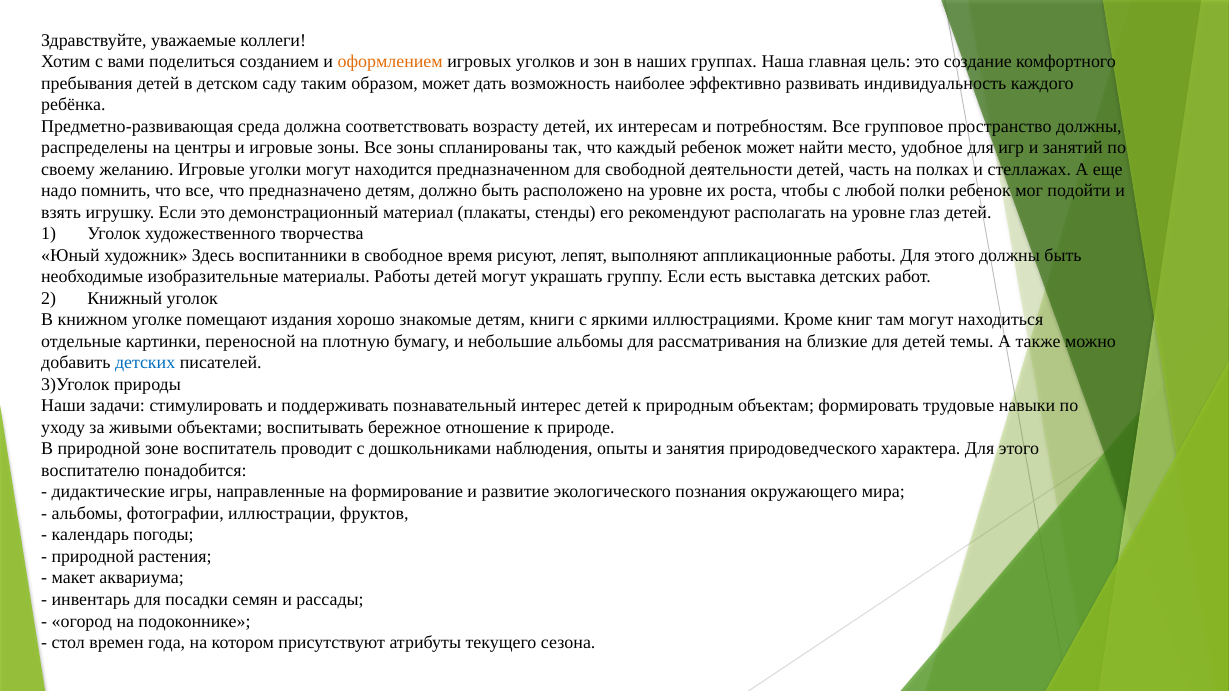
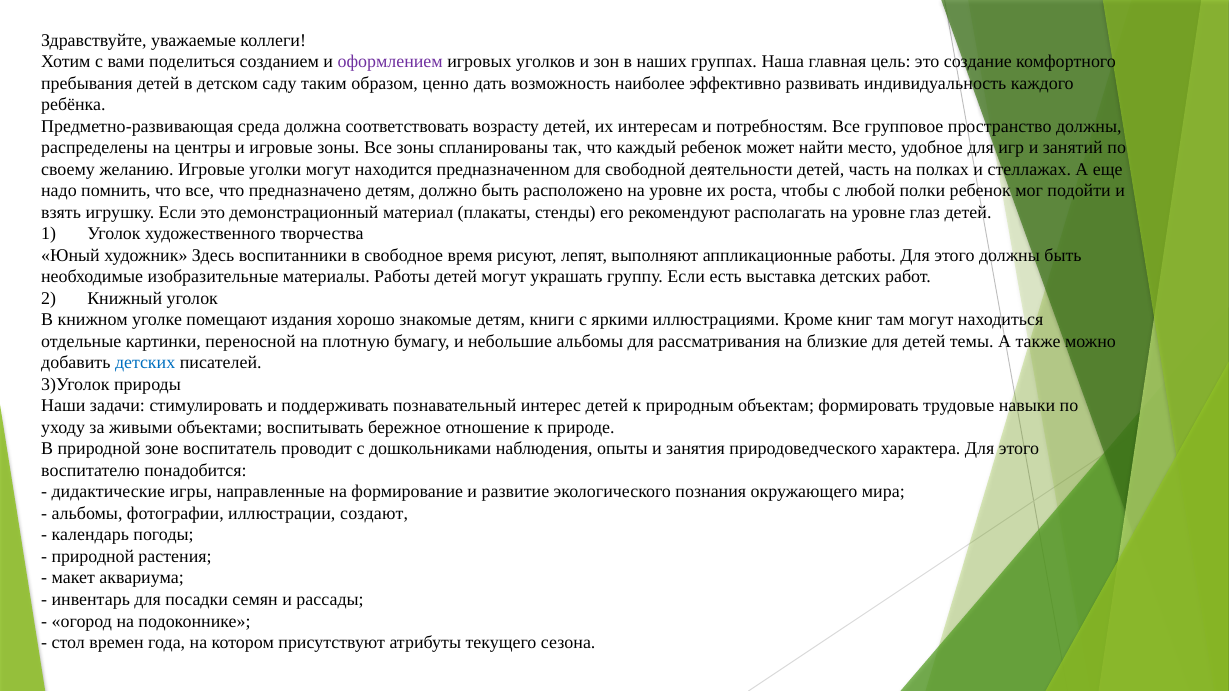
оформлением colour: orange -> purple
образом может: может -> ценно
фруктов: фруктов -> создают
